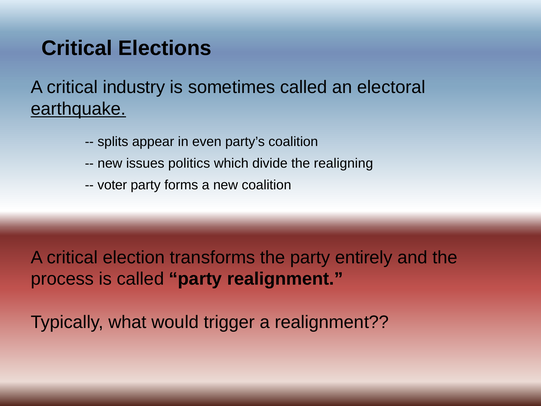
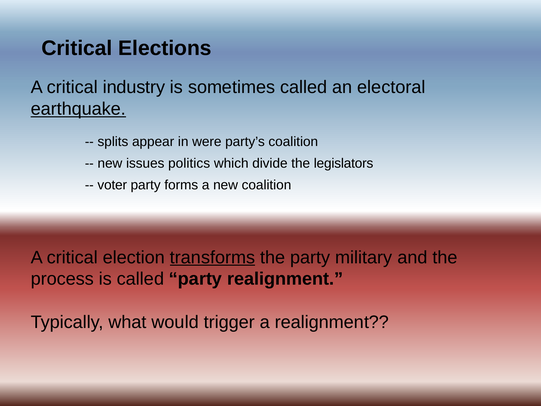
even: even -> were
realigning: realigning -> legislators
transforms underline: none -> present
entirely: entirely -> military
